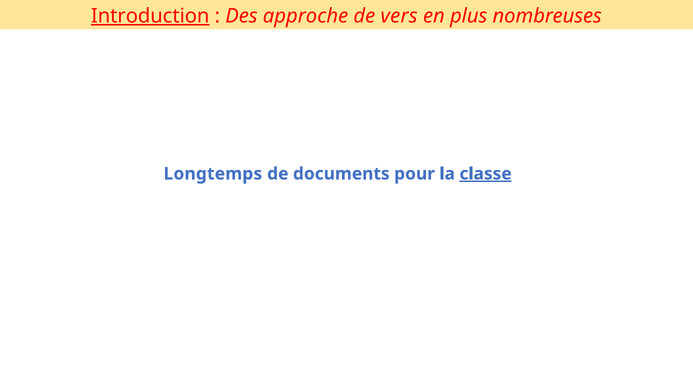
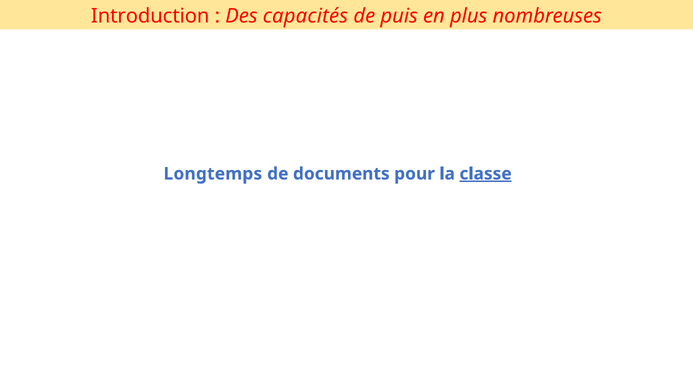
Introduction underline: present -> none
approche: approche -> capacités
vers: vers -> puis
